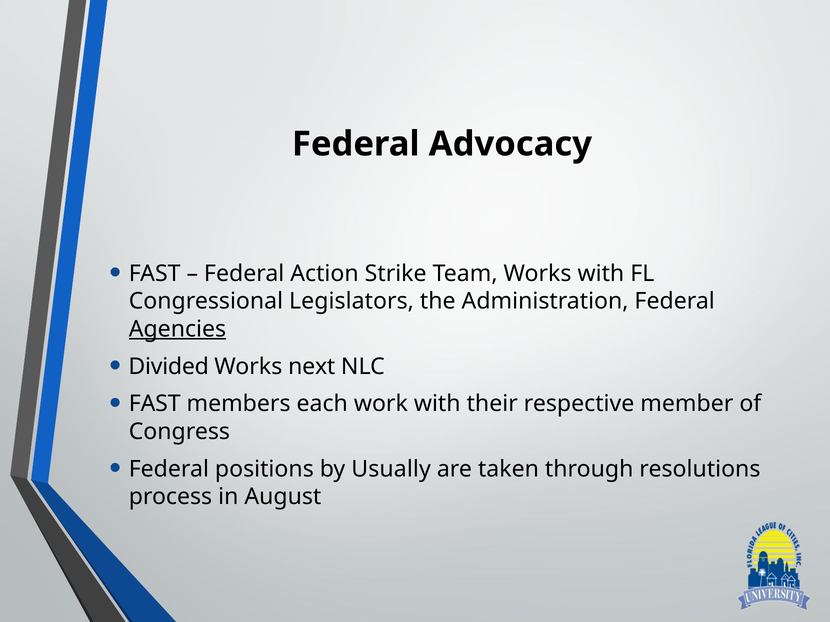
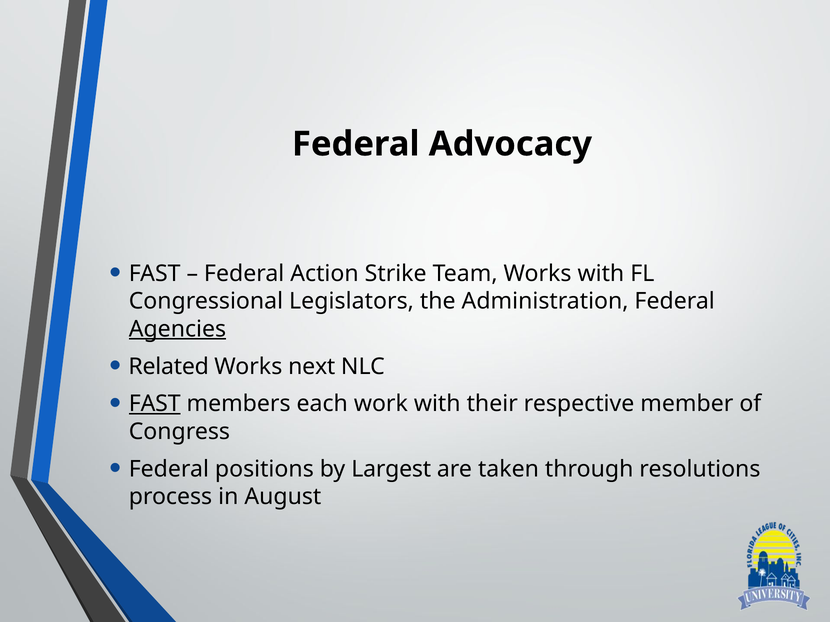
Divided: Divided -> Related
FAST at (155, 404) underline: none -> present
Usually: Usually -> Largest
